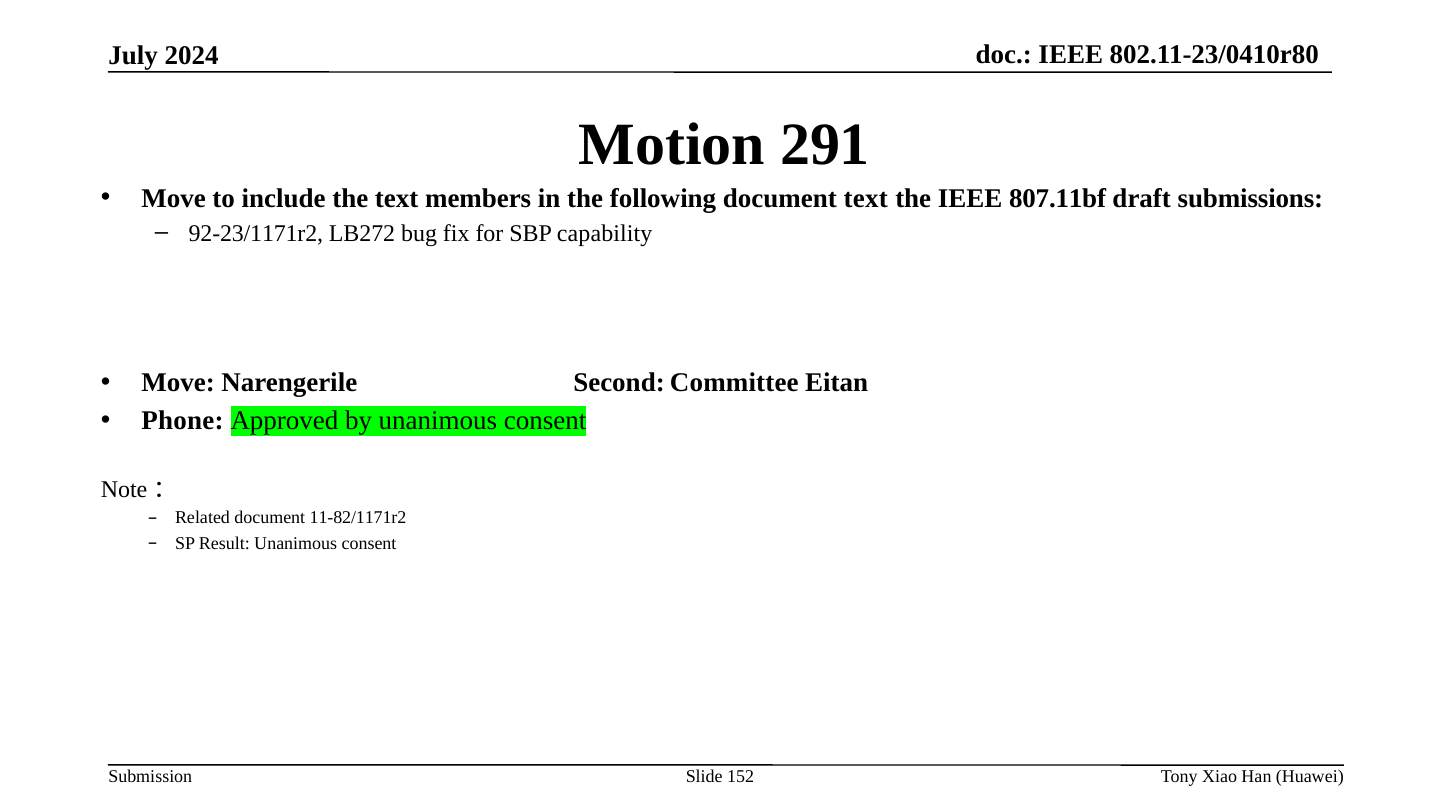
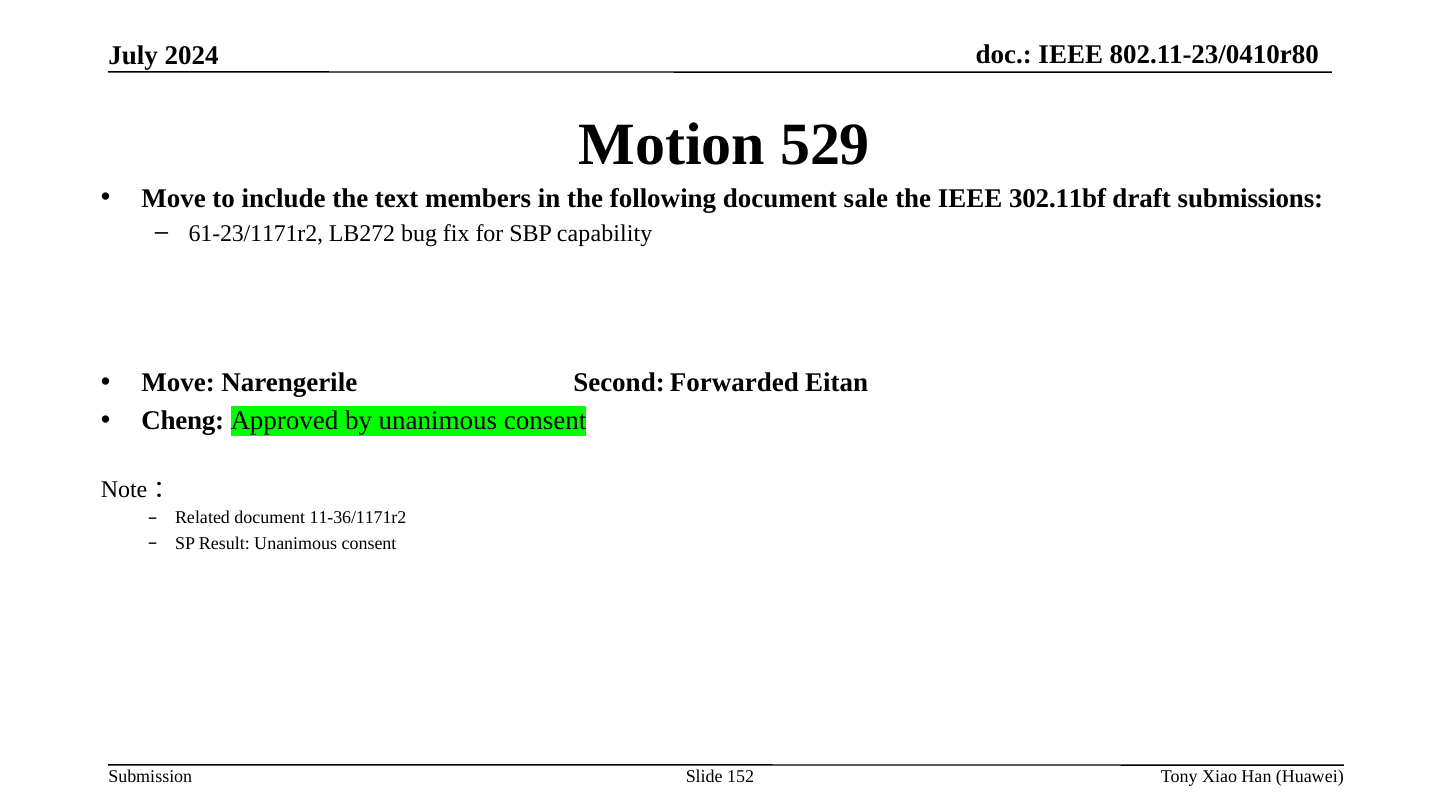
291: 291 -> 529
document text: text -> sale
807.11bf: 807.11bf -> 302.11bf
92-23/1171r2: 92-23/1171r2 -> 61-23/1171r2
Committee: Committee -> Forwarded
Phone: Phone -> Cheng
11-82/1171r2: 11-82/1171r2 -> 11-36/1171r2
